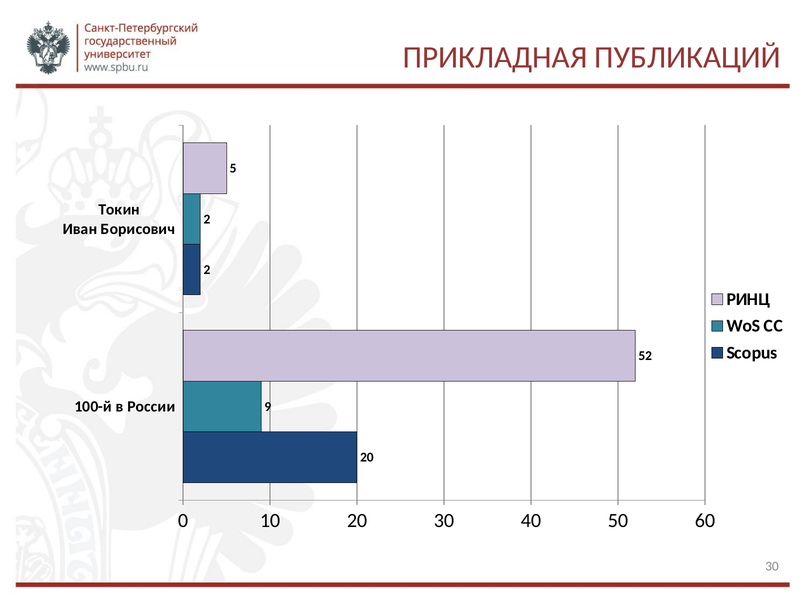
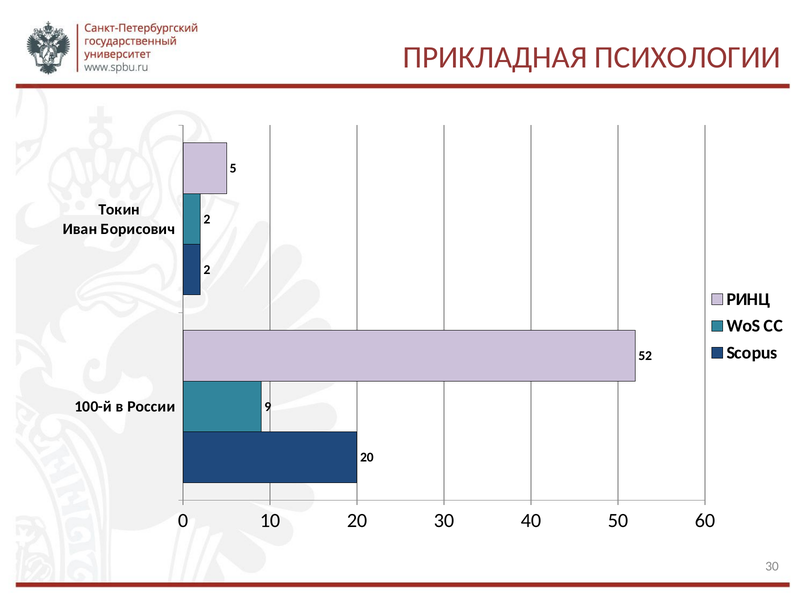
ПУБЛИКАЦИЙ: ПУБЛИКАЦИЙ -> ПСИХОЛОГИИ
